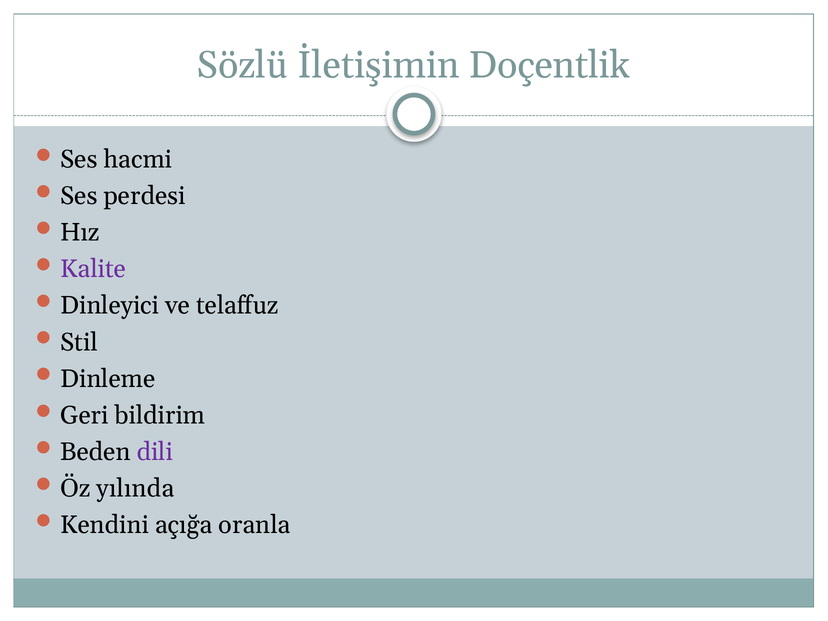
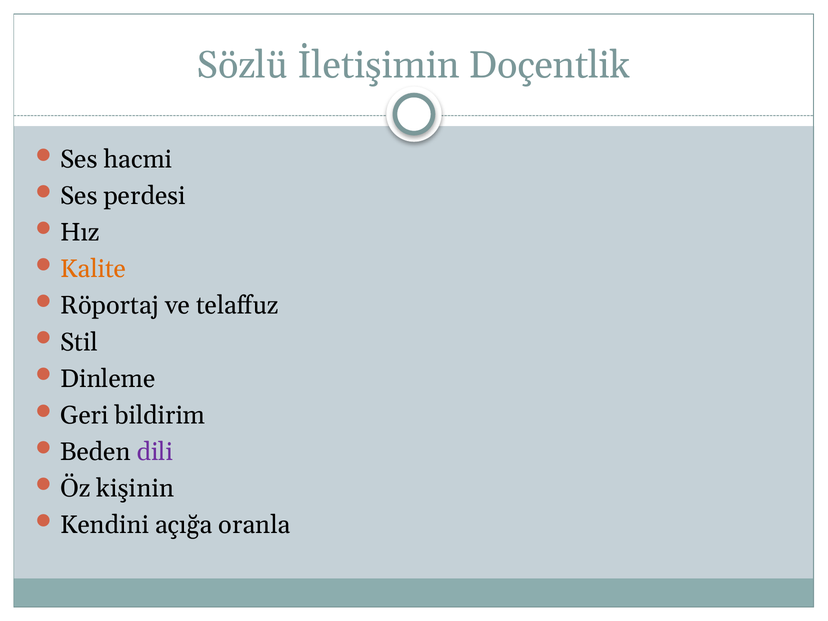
Kalite colour: purple -> orange
Dinleyici: Dinleyici -> Röportaj
yılında: yılında -> kişinin
